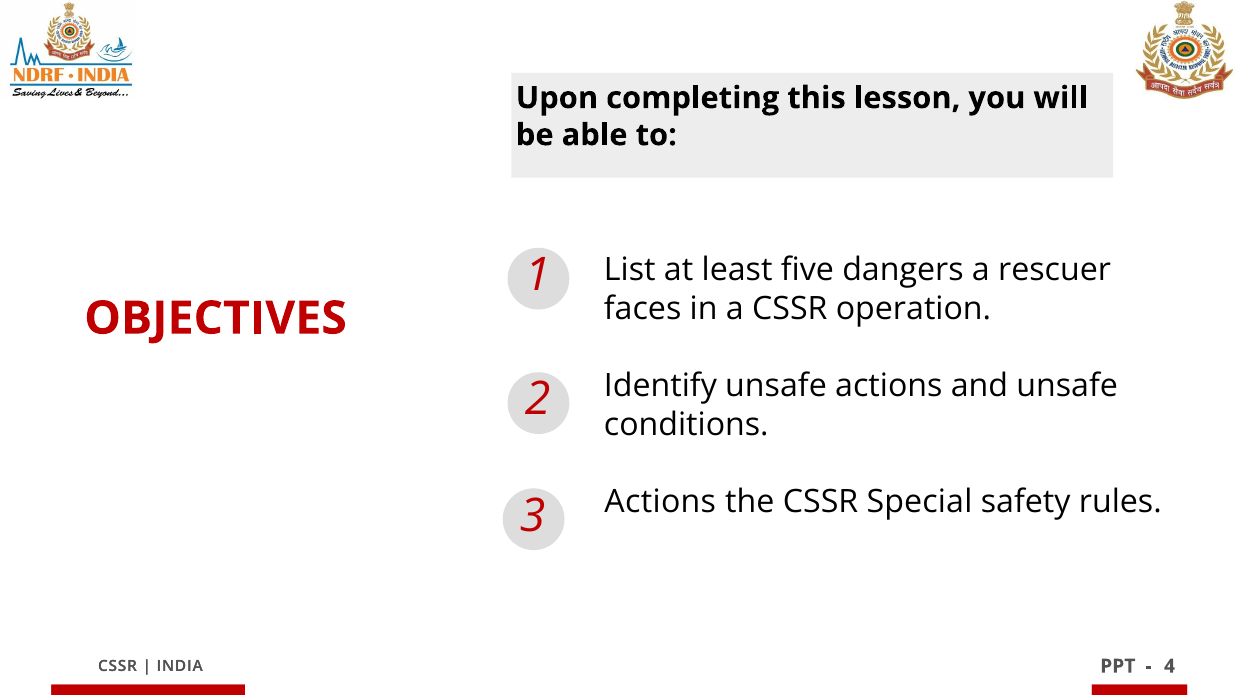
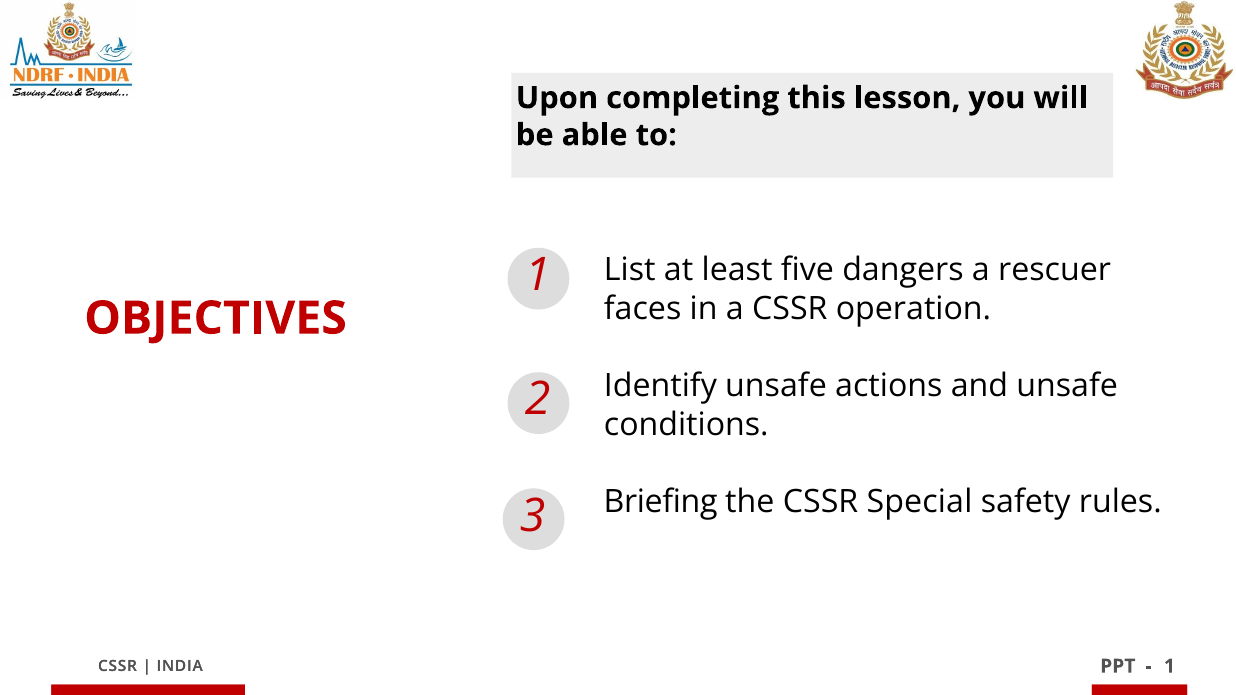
Actions at (660, 502): Actions -> Briefing
4 at (1169, 666): 4 -> 1
